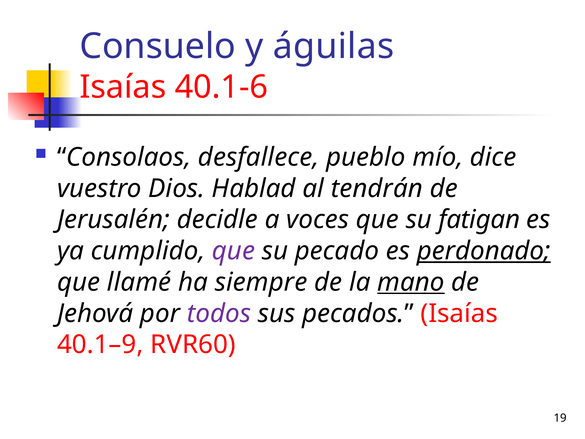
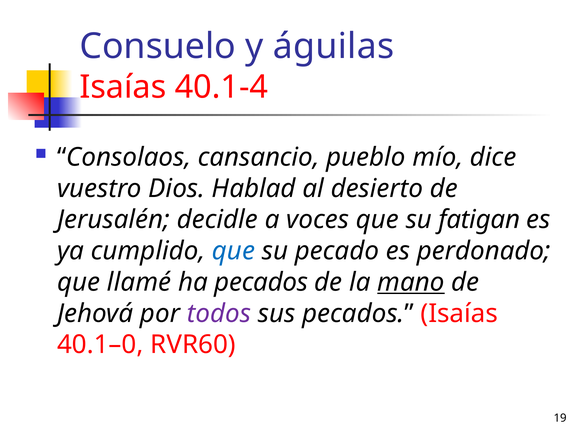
40.1-6: 40.1-6 -> 40.1-4
desfallece: desfallece -> cansancio
tendrán: tendrán -> desierto
que at (233, 251) colour: purple -> blue
perdonado underline: present -> none
ha siempre: siempre -> pecados
40.1–9: 40.1–9 -> 40.1–0
